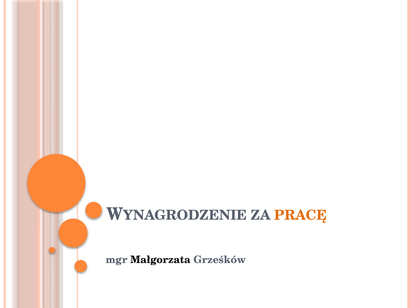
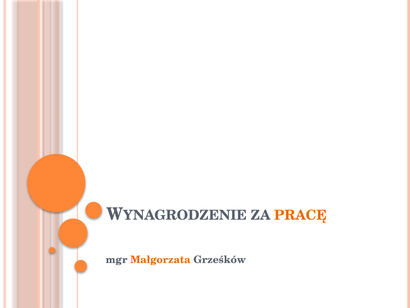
Małgorzata colour: black -> orange
